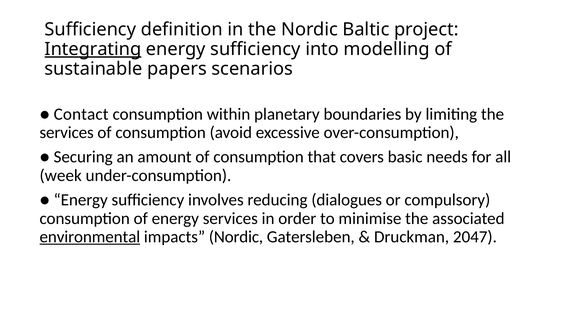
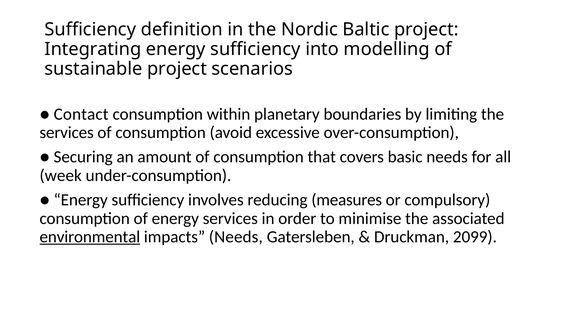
Integrating underline: present -> none
sustainable papers: papers -> project
dialogues: dialogues -> measures
impacts Nordic: Nordic -> Needs
2047: 2047 -> 2099
